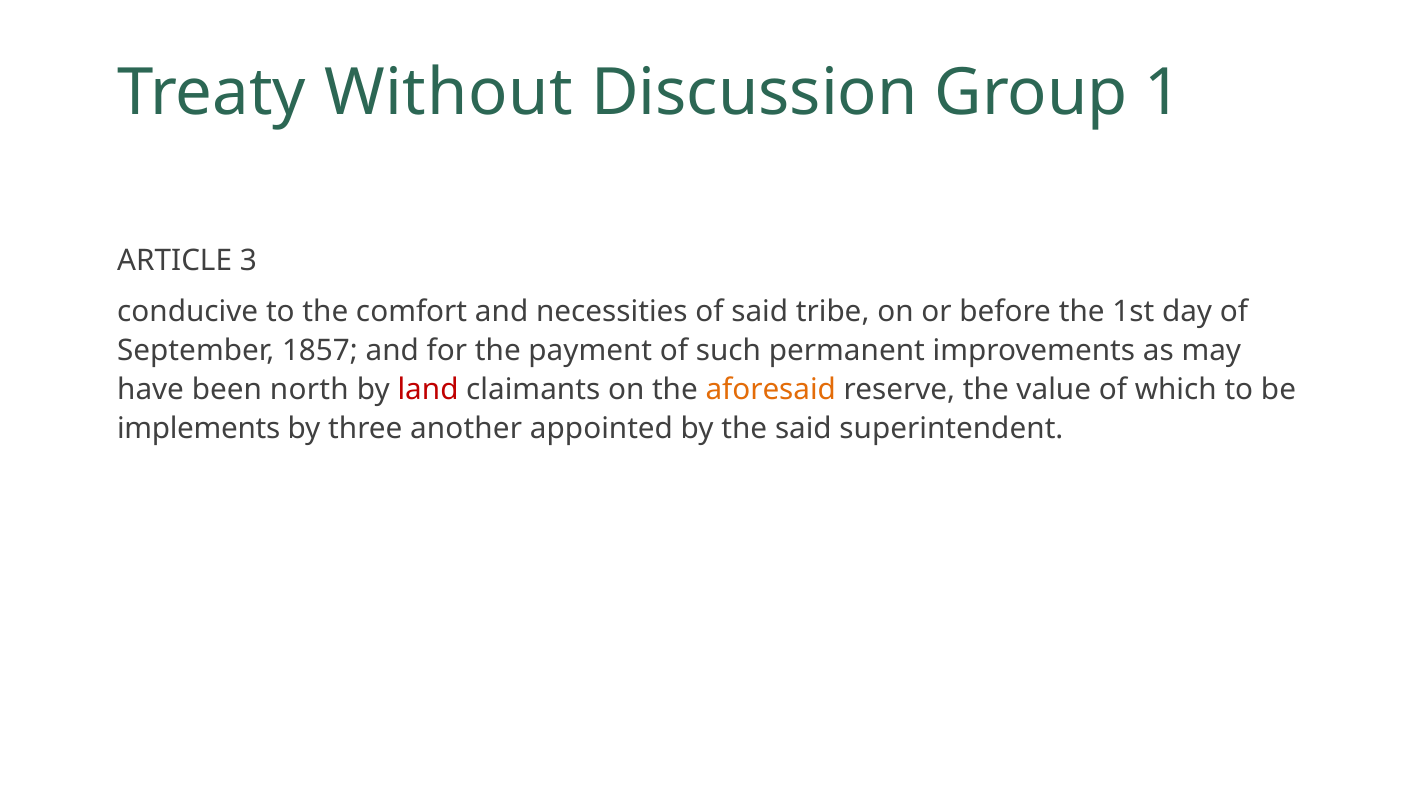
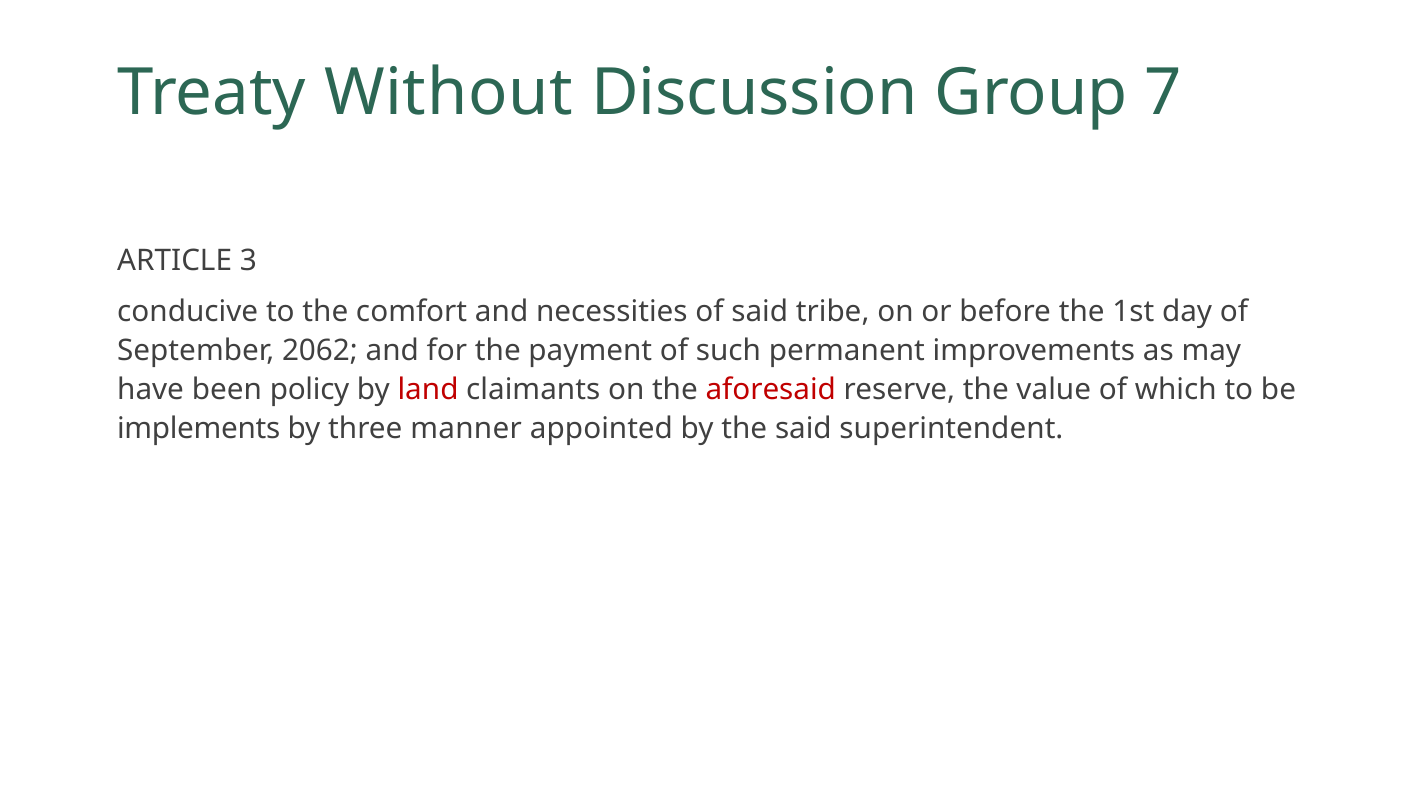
1: 1 -> 7
1857: 1857 -> 2062
north: north -> policy
aforesaid colour: orange -> red
another: another -> manner
